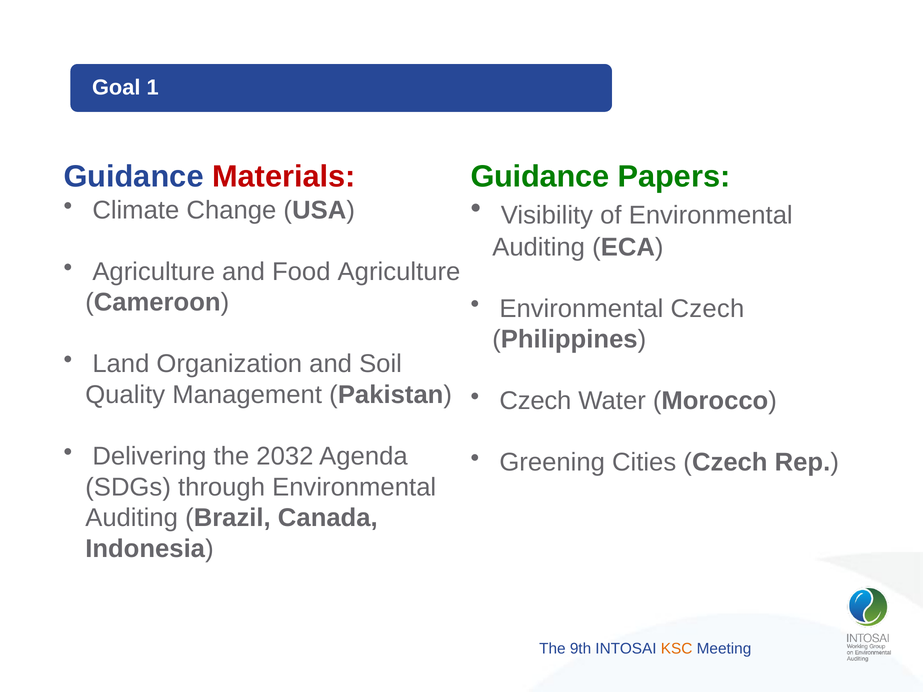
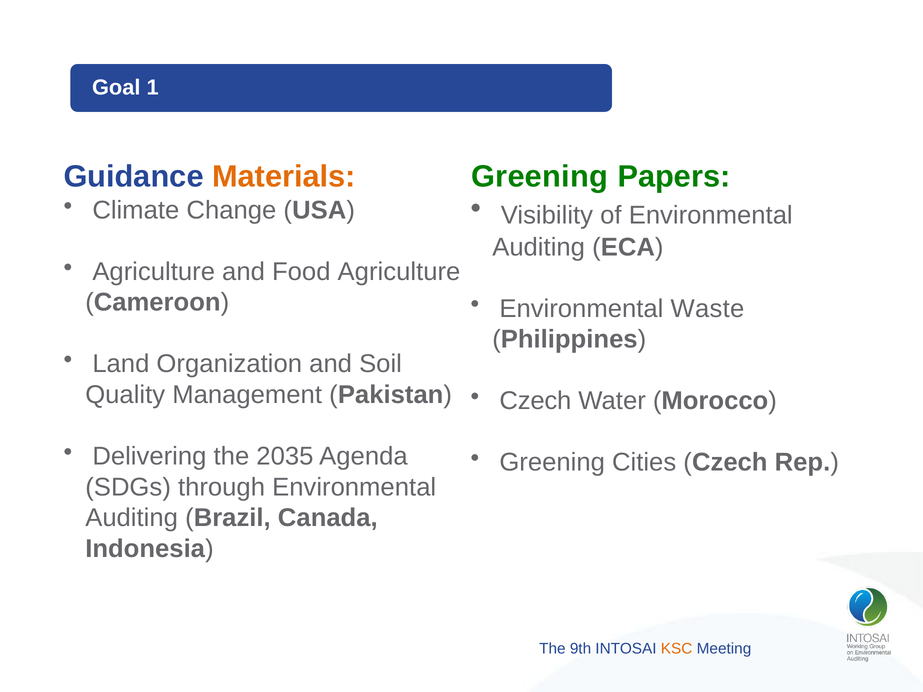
Guidance at (540, 177): Guidance -> Greening
Materials colour: red -> orange
Environmental Czech: Czech -> Waste
2032: 2032 -> 2035
